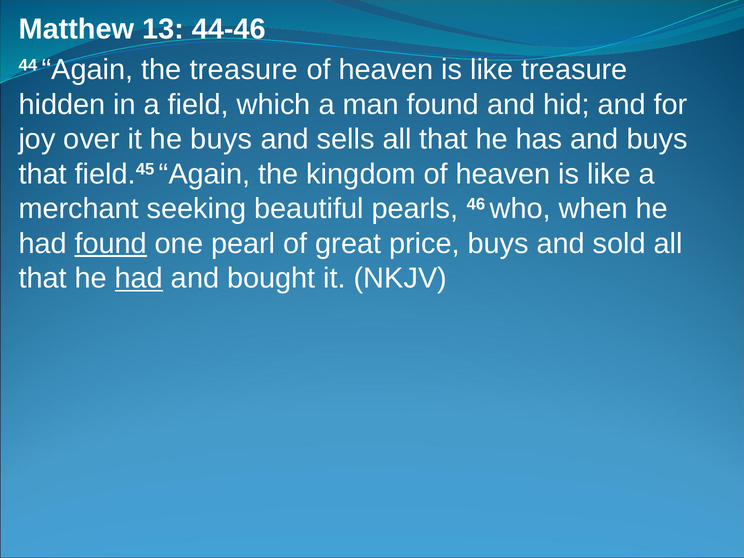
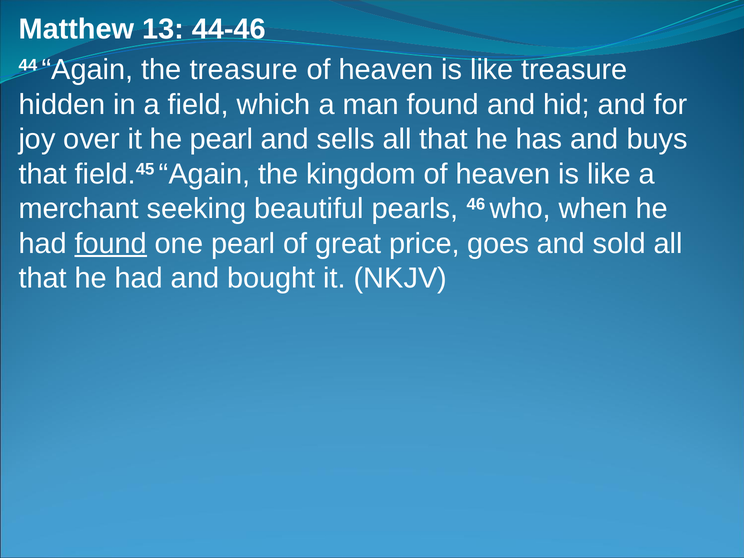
he buys: buys -> pearl
price buys: buys -> goes
had at (139, 278) underline: present -> none
